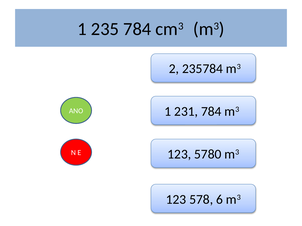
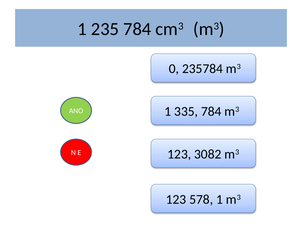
2: 2 -> 0
231: 231 -> 335
5780: 5780 -> 3082
578 6: 6 -> 1
